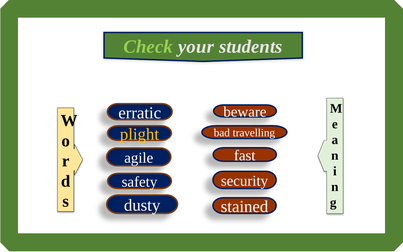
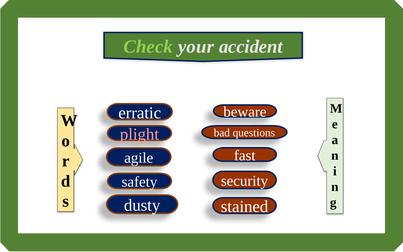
students: students -> accident
plight colour: yellow -> pink
travelling: travelling -> questions
